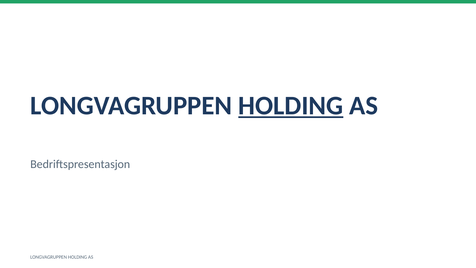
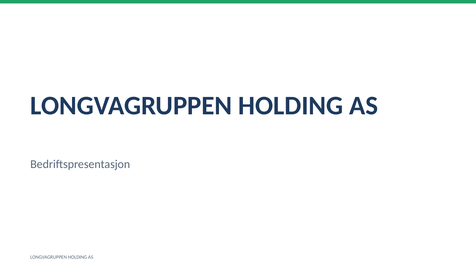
HOLDING at (291, 106) underline: present -> none
